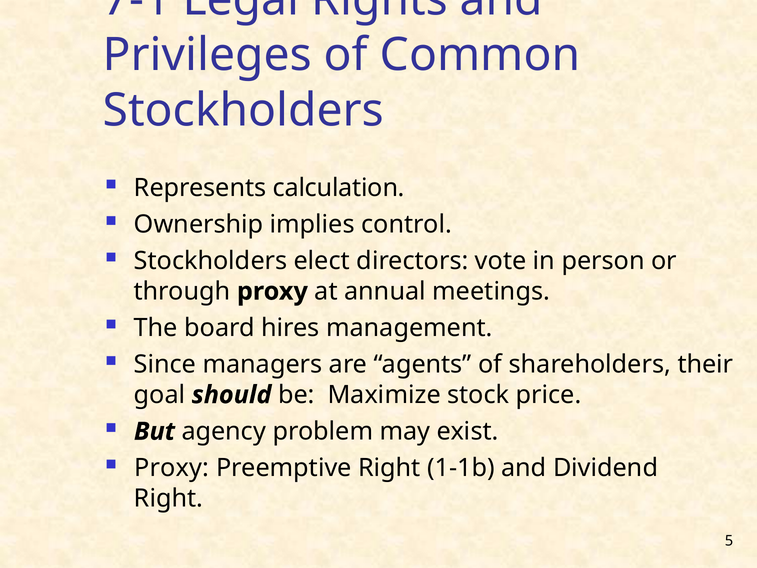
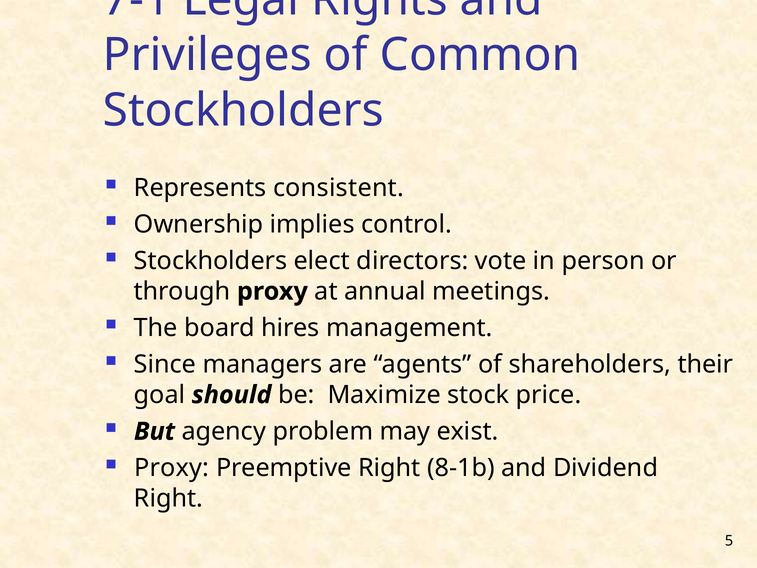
calculation: calculation -> consistent
1-1b: 1-1b -> 8-1b
